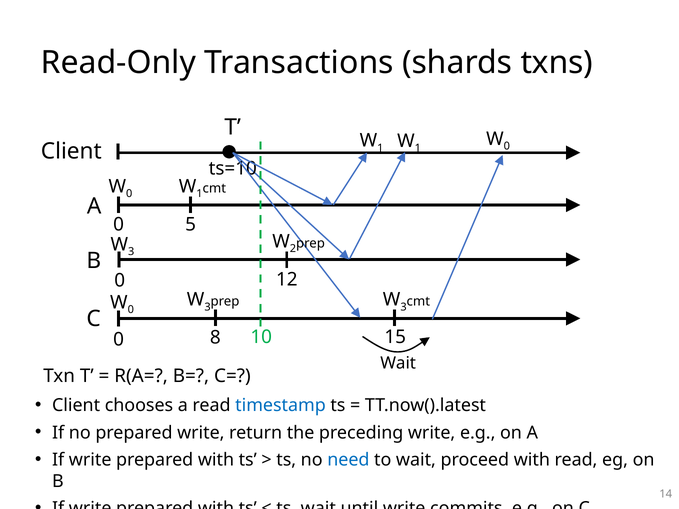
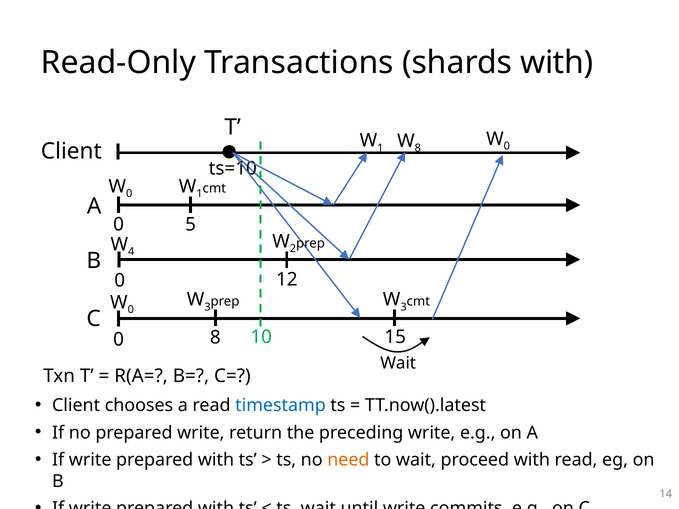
shards txns: txns -> with
1 at (418, 148): 1 -> 8
3 at (131, 252): 3 -> 4
need colour: blue -> orange
